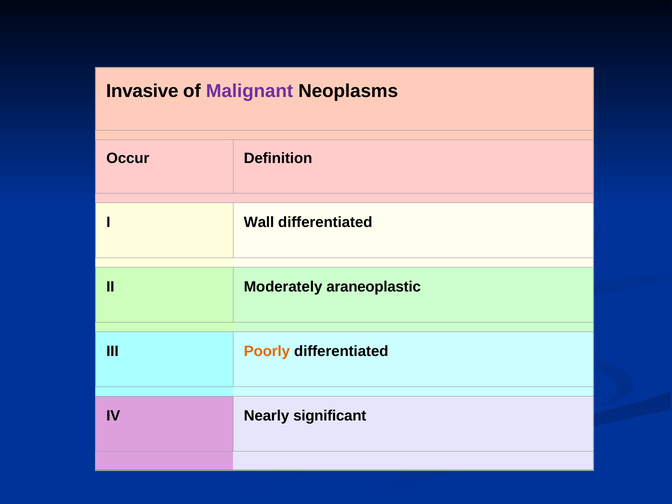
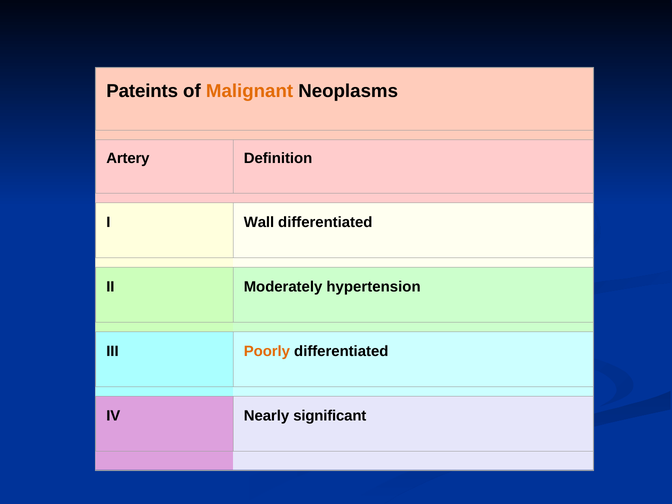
Invasive: Invasive -> Pateints
Malignant colour: purple -> orange
Occur: Occur -> Artery
araneoplastic: araneoplastic -> hypertension
